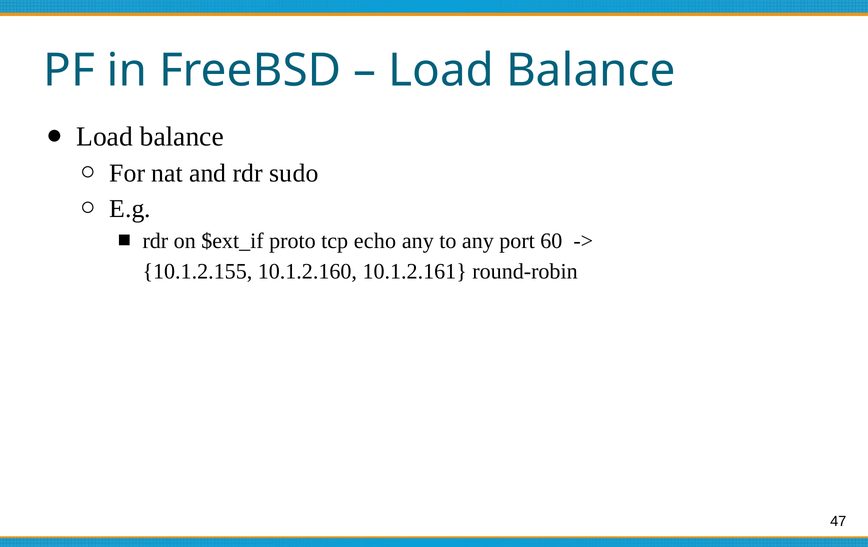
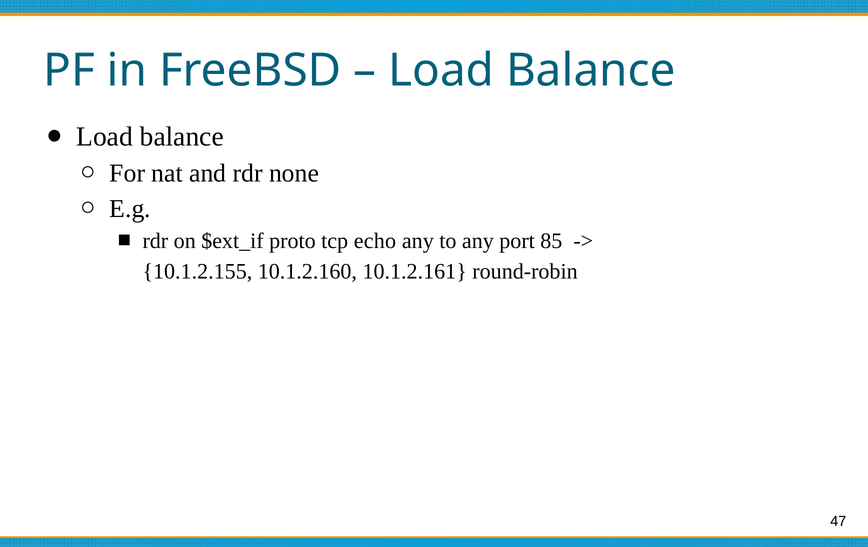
sudo: sudo -> none
60: 60 -> 85
